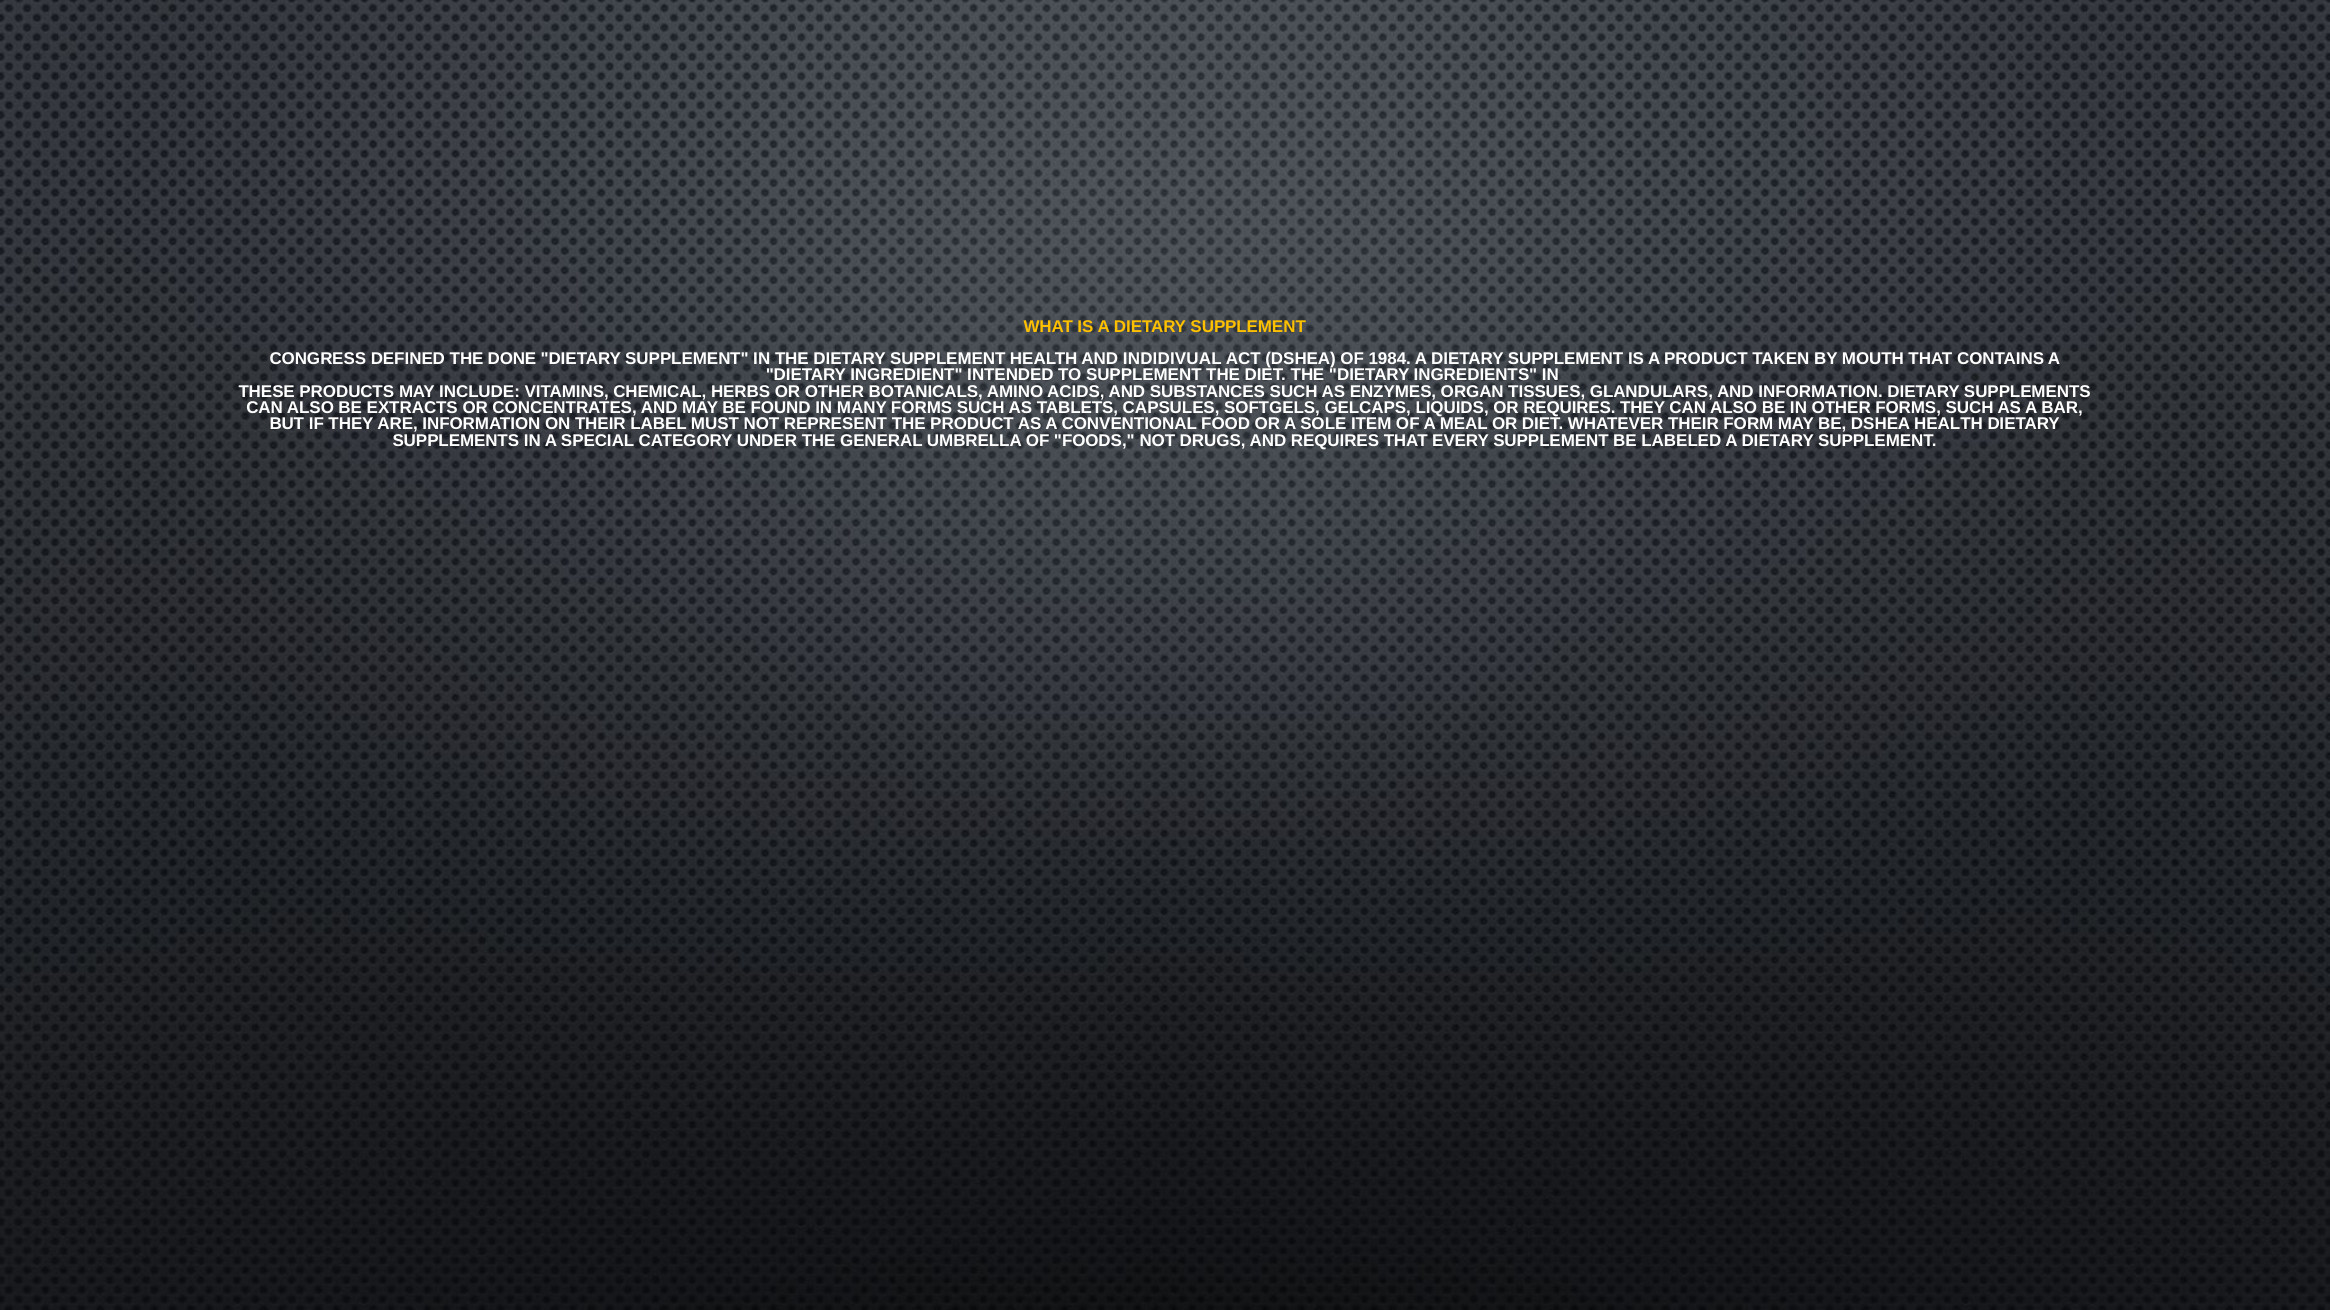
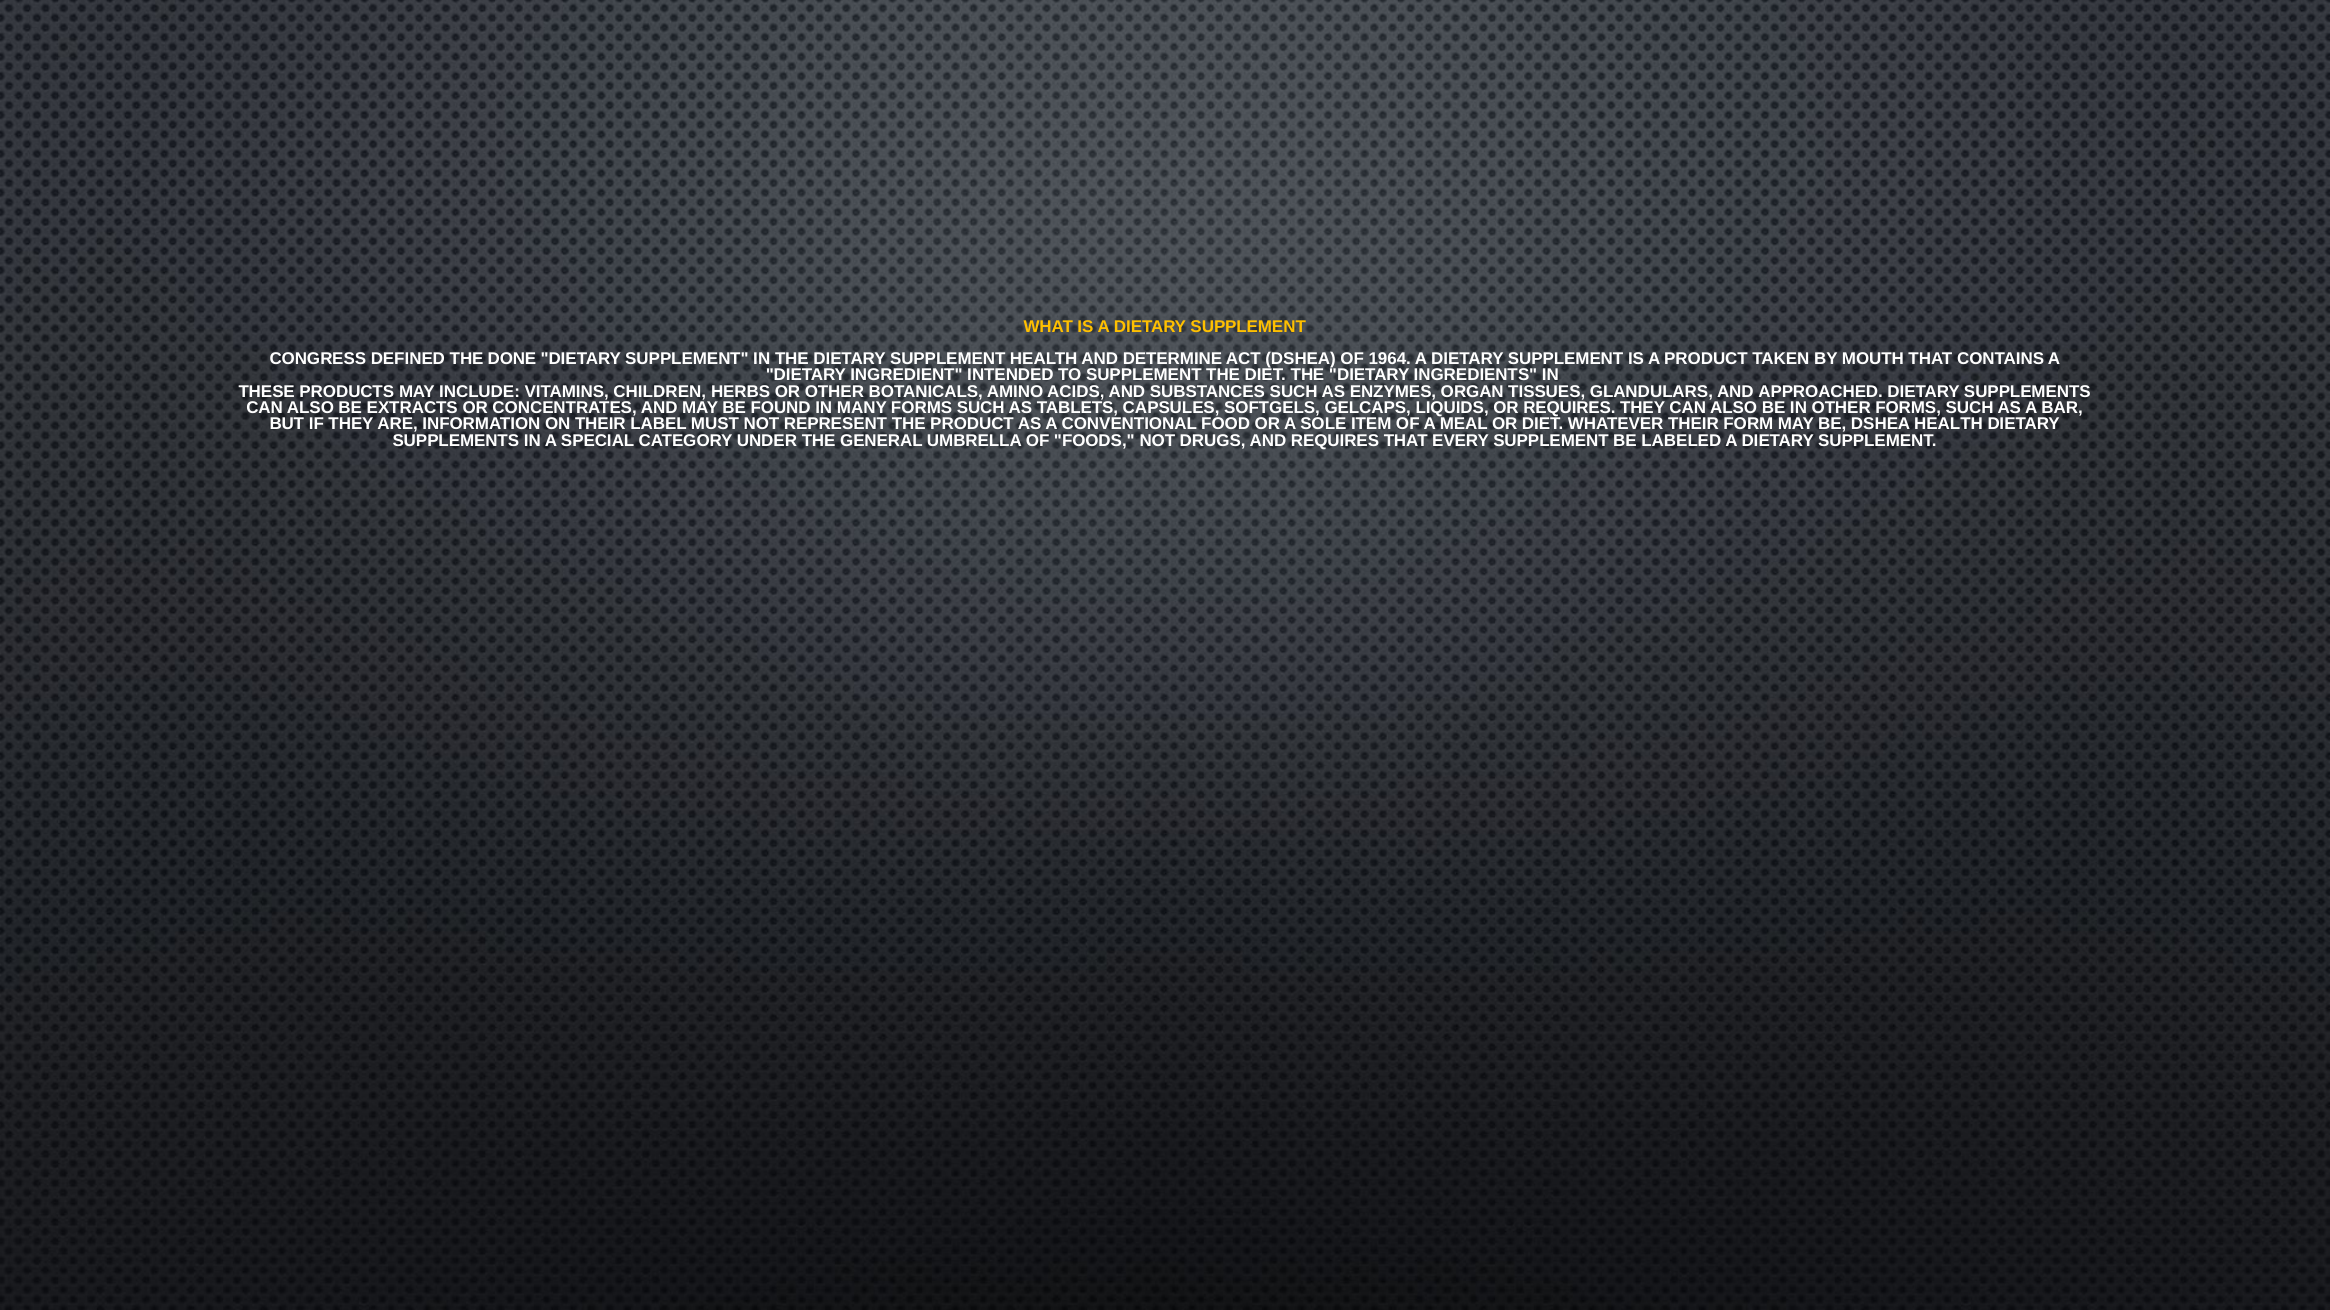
INDIDIVUAL: INDIDIVUAL -> DETERMINE
1984: 1984 -> 1964
CHEMICAL: CHEMICAL -> CHILDREN
AND INFORMATION: INFORMATION -> APPROACHED
